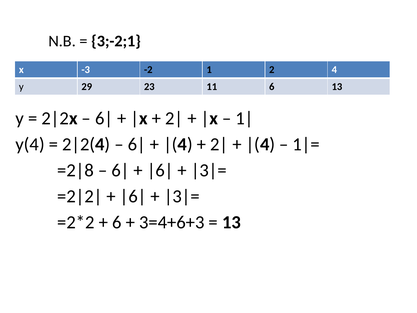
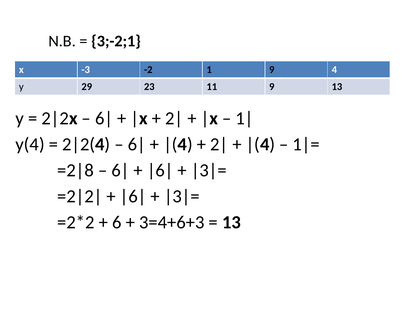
1 2: 2 -> 9
11 6: 6 -> 9
